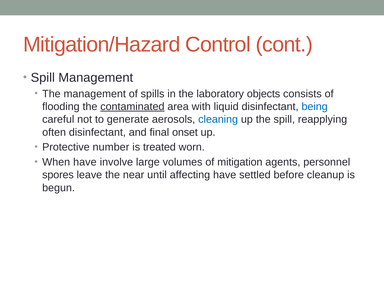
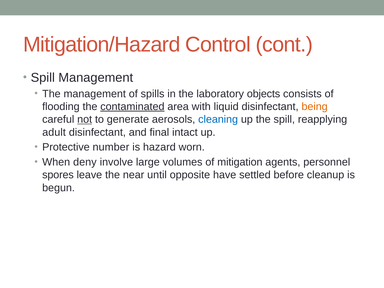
being colour: blue -> orange
not underline: none -> present
often: often -> adult
onset: onset -> intact
treated: treated -> hazard
When have: have -> deny
affecting: affecting -> opposite
